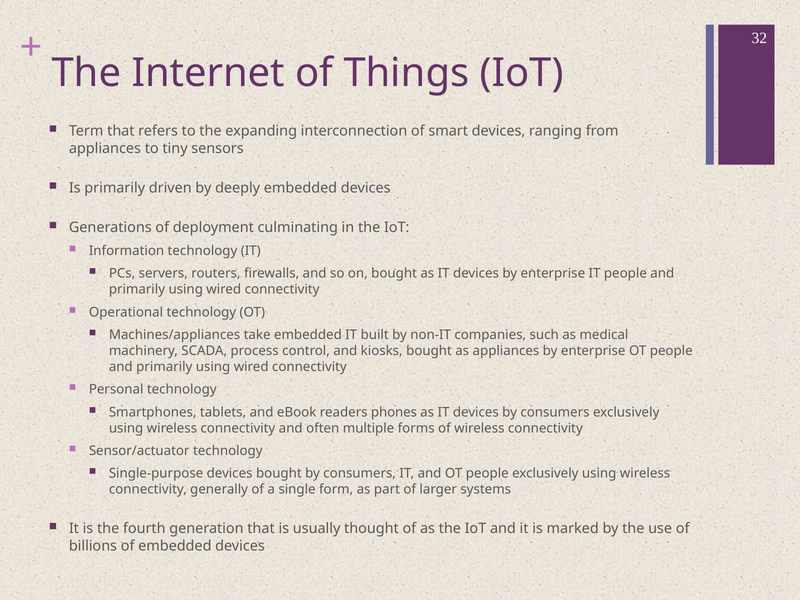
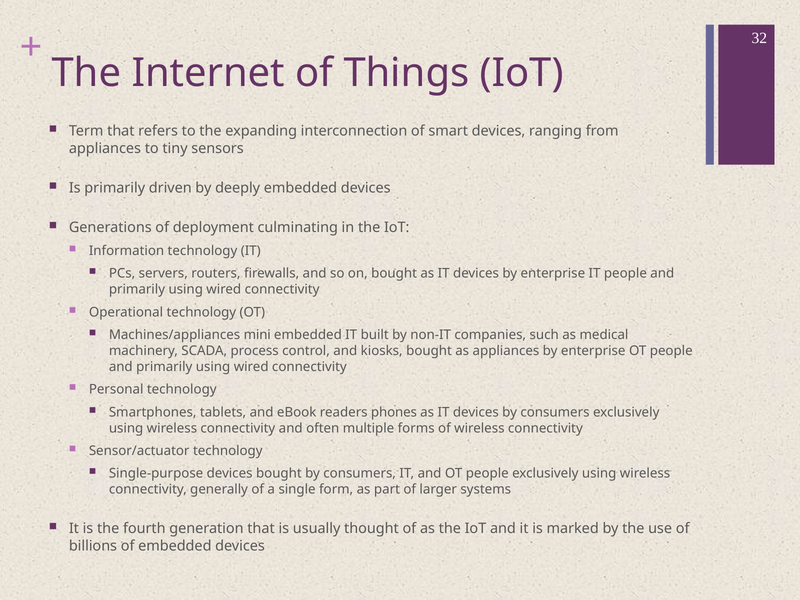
take: take -> mini
